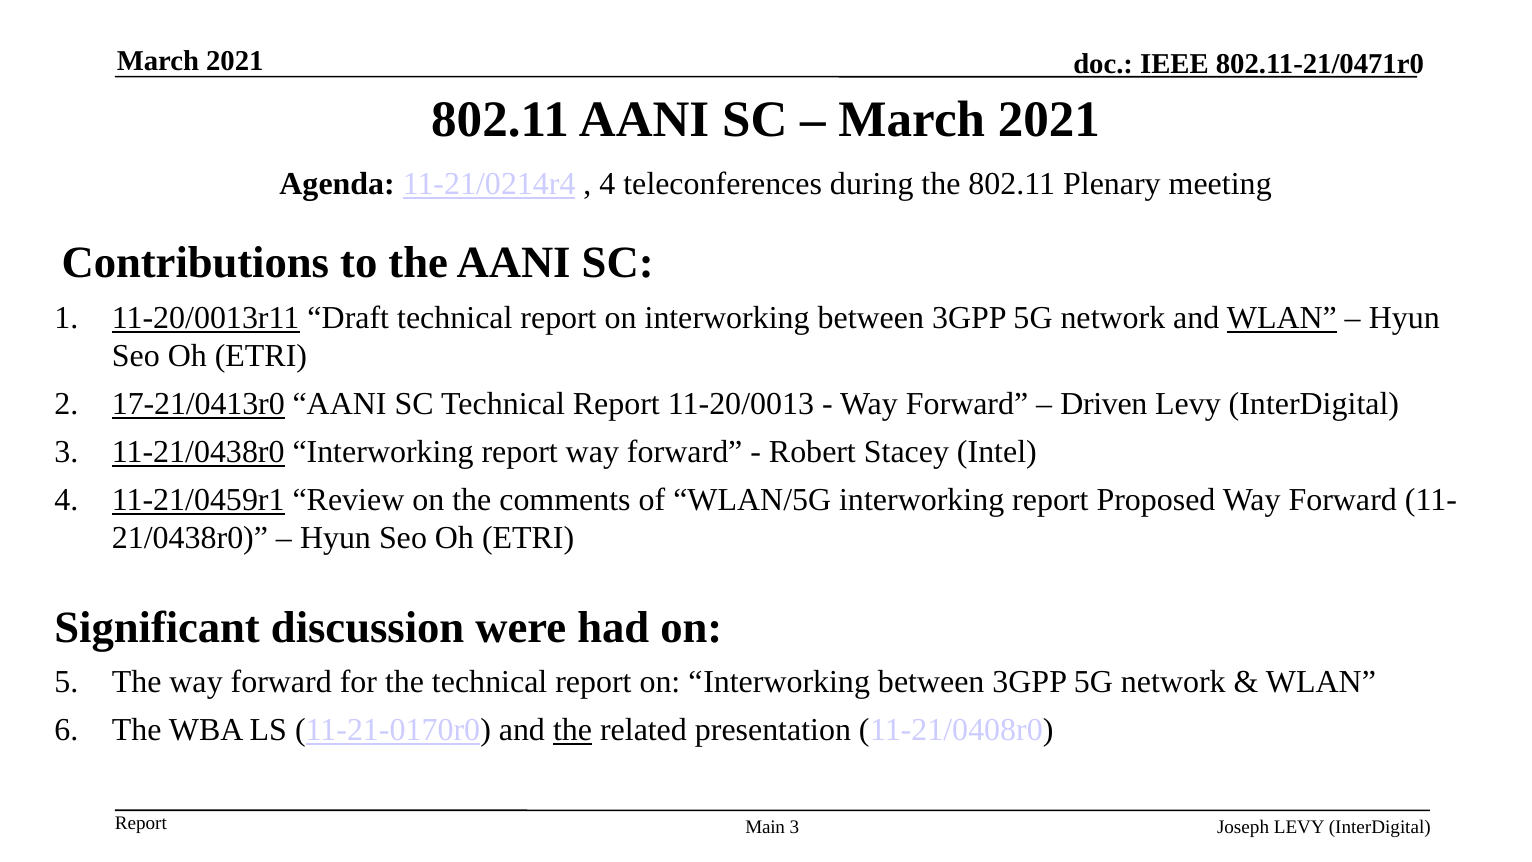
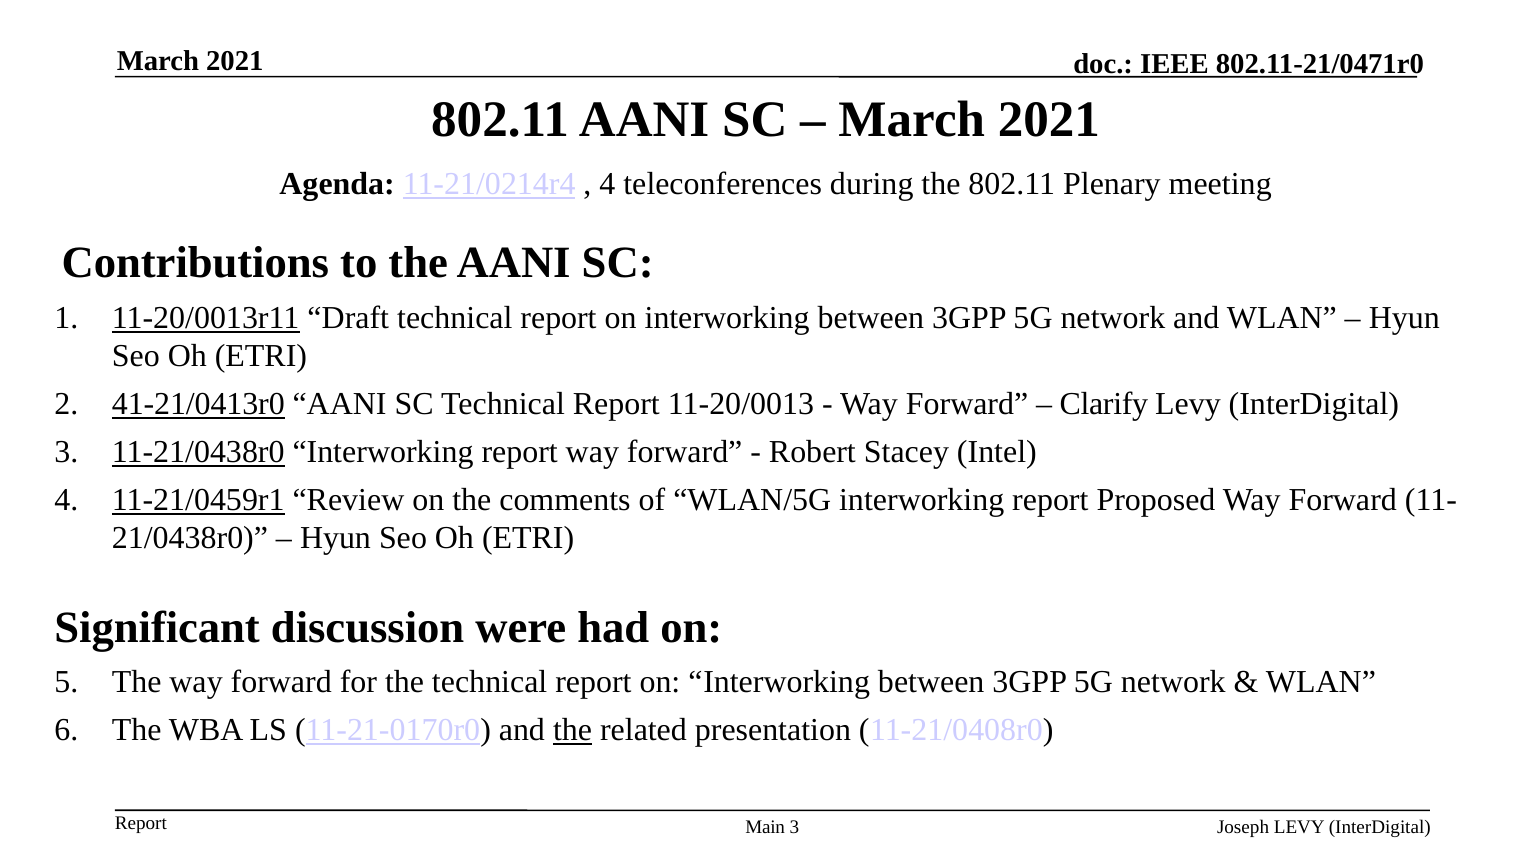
WLAN at (1282, 318) underline: present -> none
17-21/0413r0: 17-21/0413r0 -> 41-21/0413r0
Driven: Driven -> Clarify
